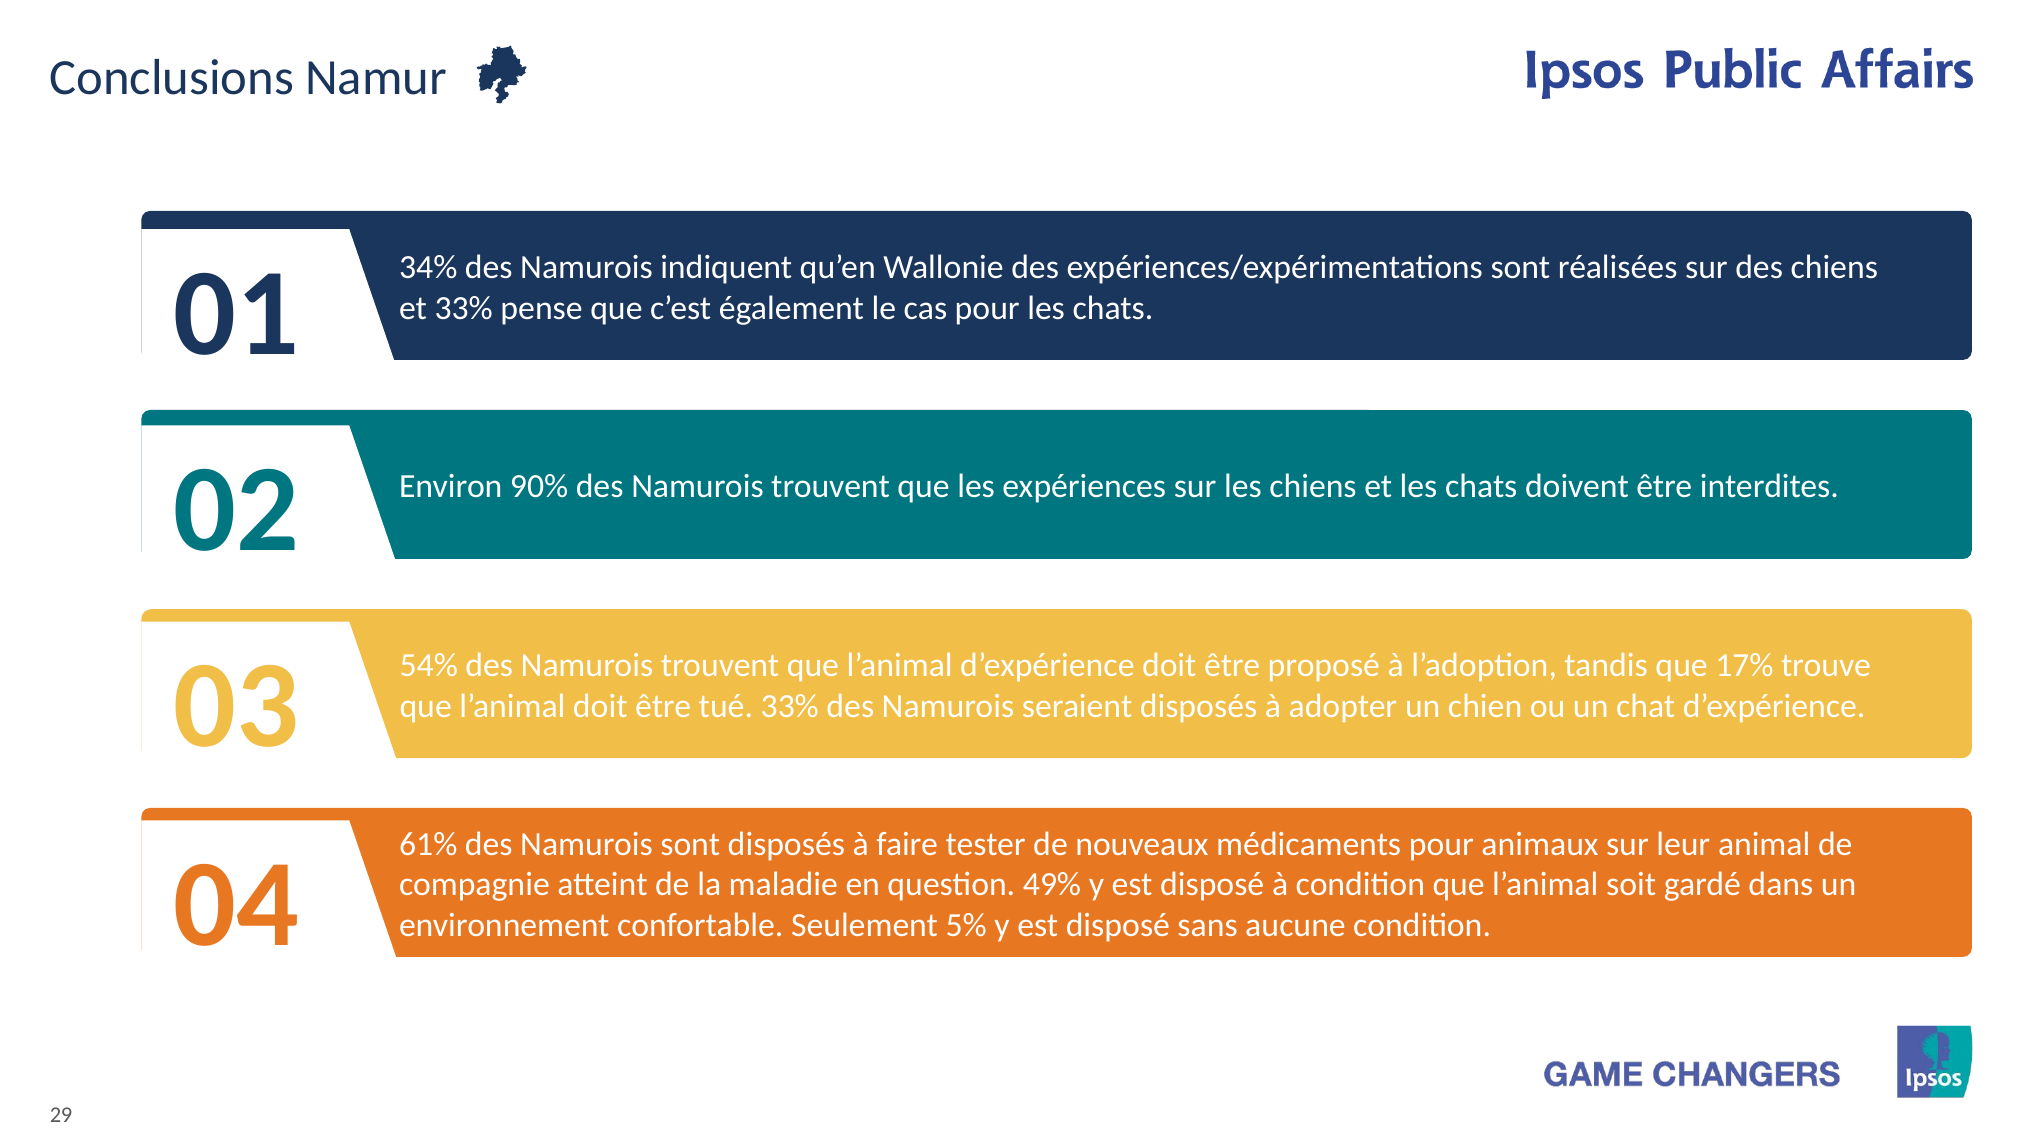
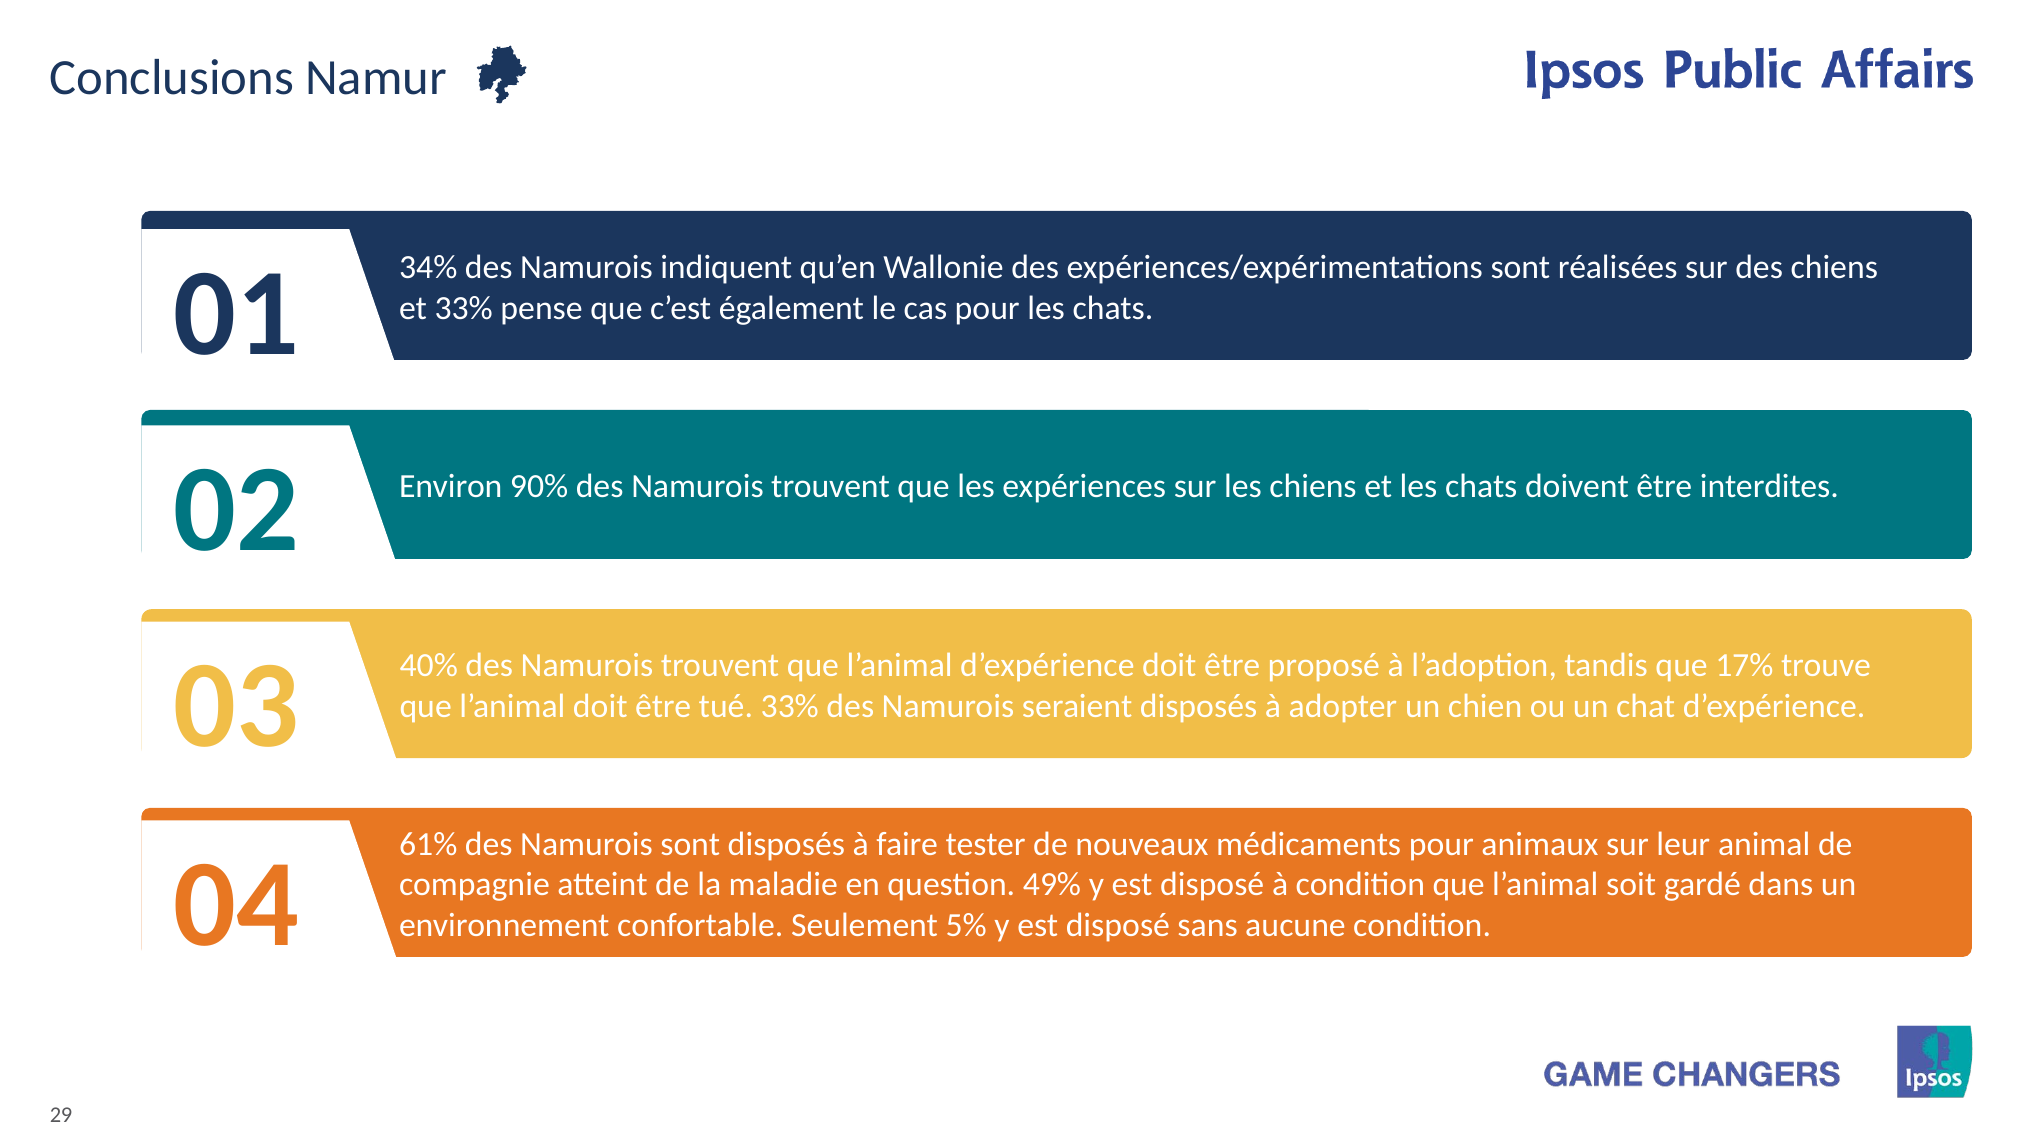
54%: 54% -> 40%
